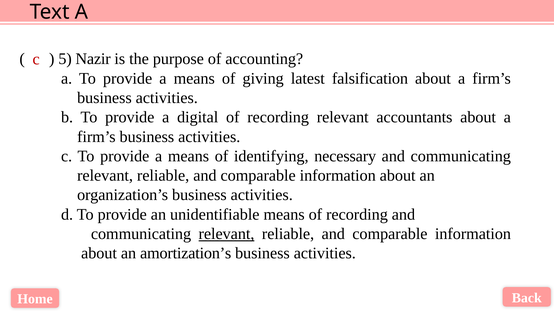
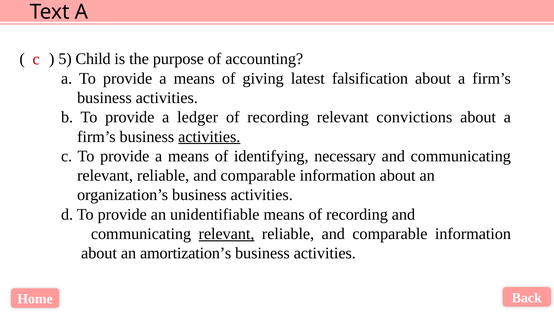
Nazir: Nazir -> Child
digital: digital -> ledger
accountants: accountants -> convictions
activities at (209, 136) underline: none -> present
